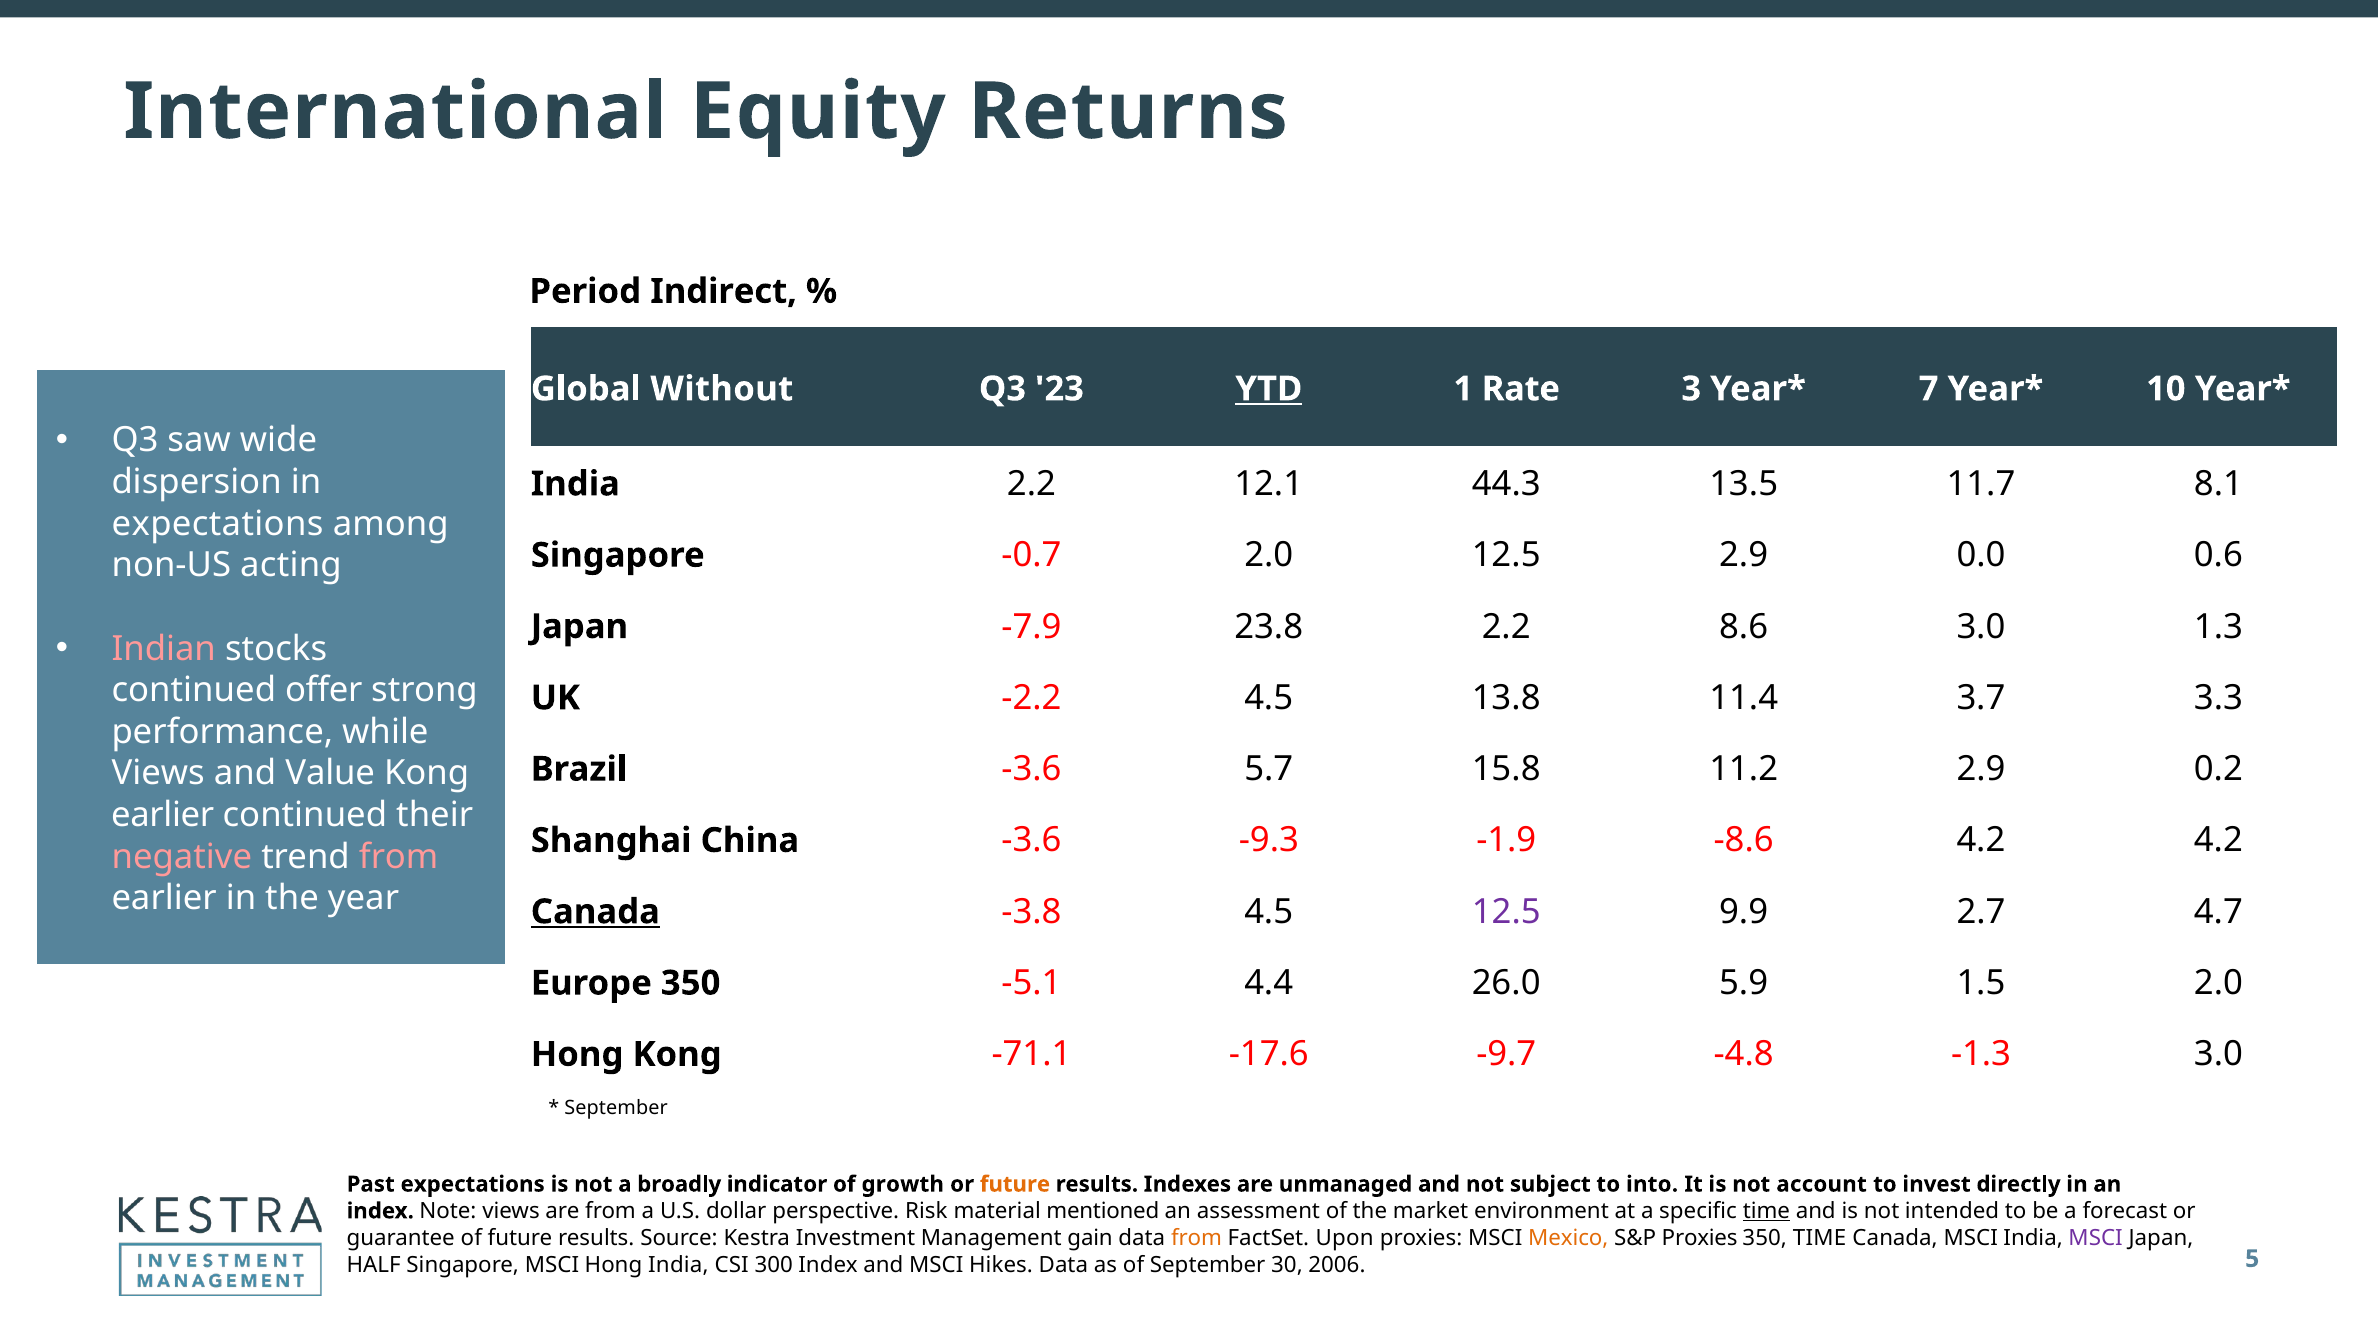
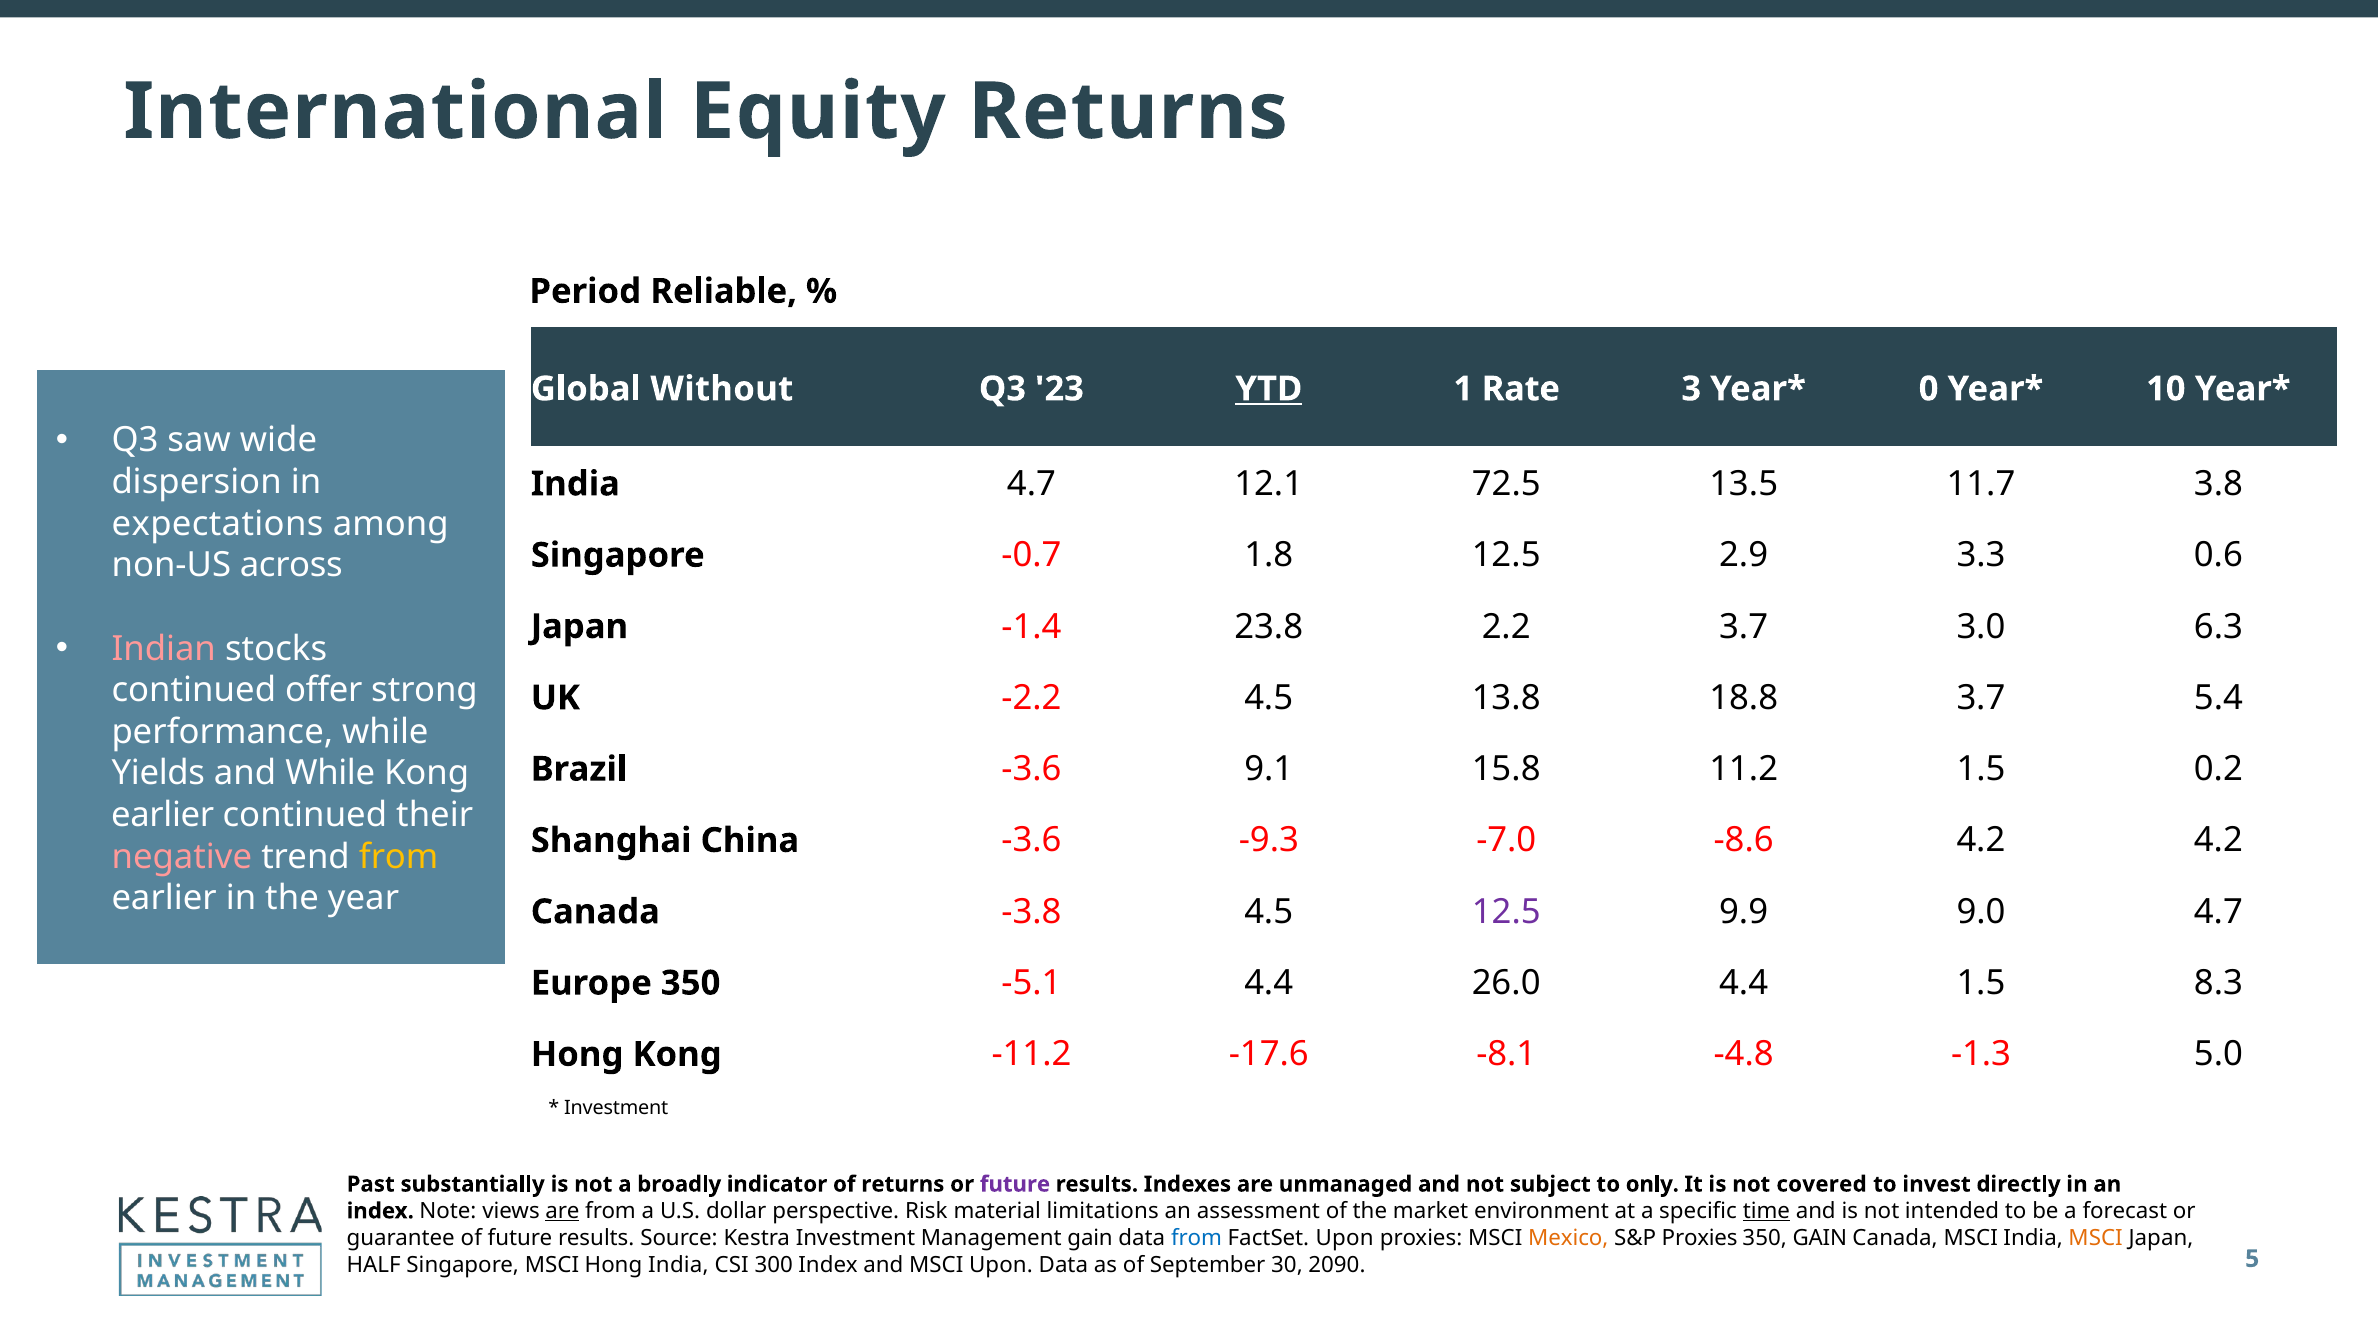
Indirect: Indirect -> Reliable
7: 7 -> 0
India 2.2: 2.2 -> 4.7
44.3: 44.3 -> 72.5
8.1: 8.1 -> 3.8
-0.7 2.0: 2.0 -> 1.8
0.0: 0.0 -> 3.3
acting: acting -> across
-7.9: -7.9 -> -1.4
2.2 8.6: 8.6 -> 3.7
1.3: 1.3 -> 6.3
11.4: 11.4 -> 18.8
3.3: 3.3 -> 5.4
5.7: 5.7 -> 9.1
11.2 2.9: 2.9 -> 1.5
Views at (158, 774): Views -> Yields
and Value: Value -> While
-1.9: -1.9 -> -7.0
from at (399, 857) colour: pink -> yellow
Canada at (595, 912) underline: present -> none
2.7: 2.7 -> 9.0
26.0 5.9: 5.9 -> 4.4
1.5 2.0: 2.0 -> 8.3
-71.1: -71.1 -> -11.2
-9.7: -9.7 -> -8.1
-1.3 3.0: 3.0 -> 5.0
September at (616, 1109): September -> Investment
Past expectations: expectations -> substantially
of growth: growth -> returns
future at (1015, 1185) colour: orange -> purple
into: into -> only
account: account -> covered
are at (562, 1212) underline: none -> present
mentioned: mentioned -> limitations
from at (1197, 1238) colour: orange -> blue
350 TIME: TIME -> GAIN
MSCI at (2096, 1238) colour: purple -> orange
MSCI Hikes: Hikes -> Upon
2006: 2006 -> 2090
